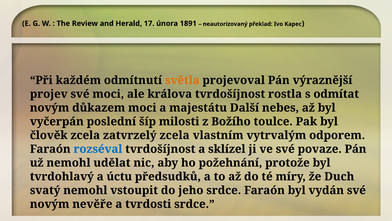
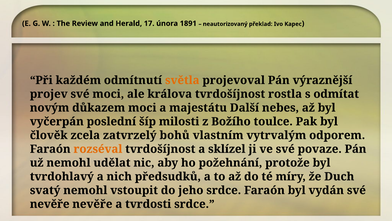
zatvrzelý zcela: zcela -> bohů
rozséval colour: blue -> orange
úctu: úctu -> nich
novým at (50, 204): novým -> nevěře
